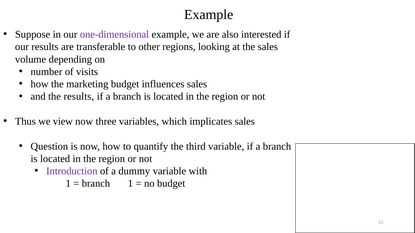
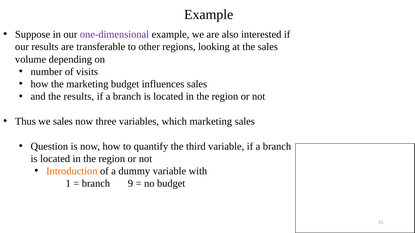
we view: view -> sales
which implicates: implicates -> marketing
Introduction colour: purple -> orange
branch 1: 1 -> 9
